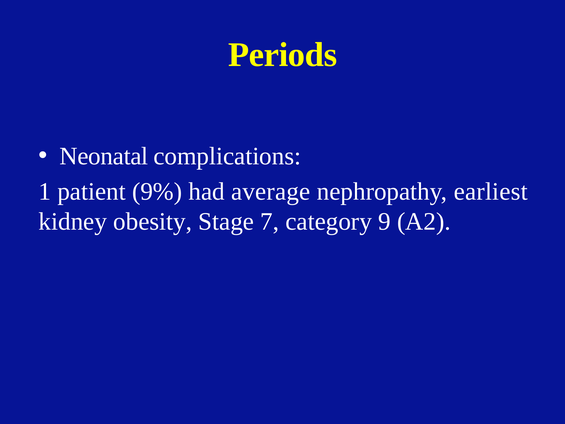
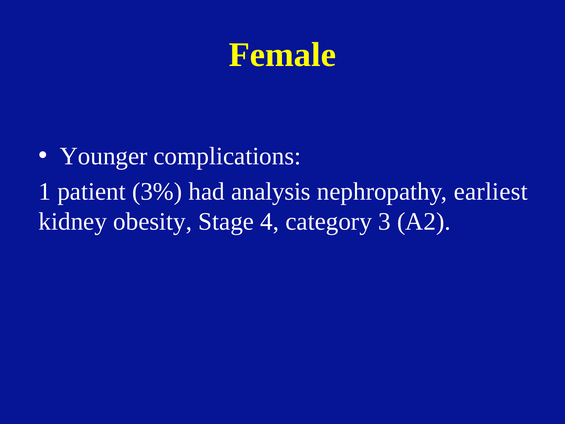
Periods: Periods -> Female
Neonatal: Neonatal -> Younger
9%: 9% -> 3%
average: average -> analysis
7: 7 -> 4
9: 9 -> 3
